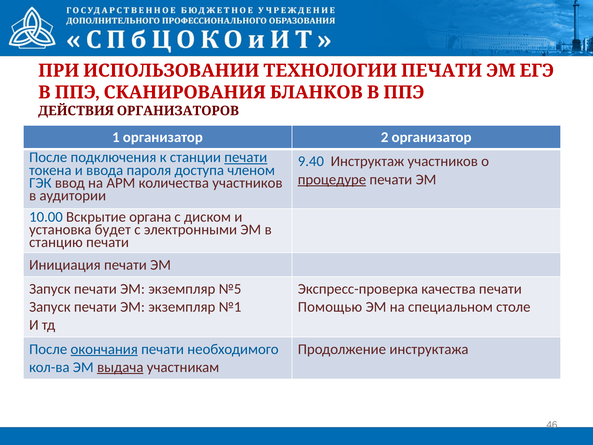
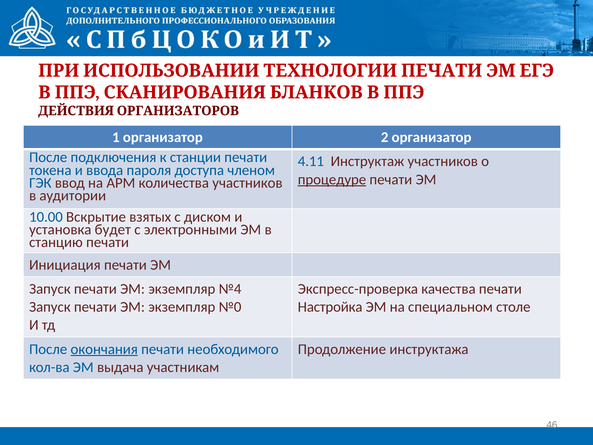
печати at (246, 157) underline: present -> none
9.40: 9.40 -> 4.11
органа: органа -> взятых
№5: №5 -> №4
№1: №1 -> №0
Помощью: Помощью -> Настройка
выдача underline: present -> none
